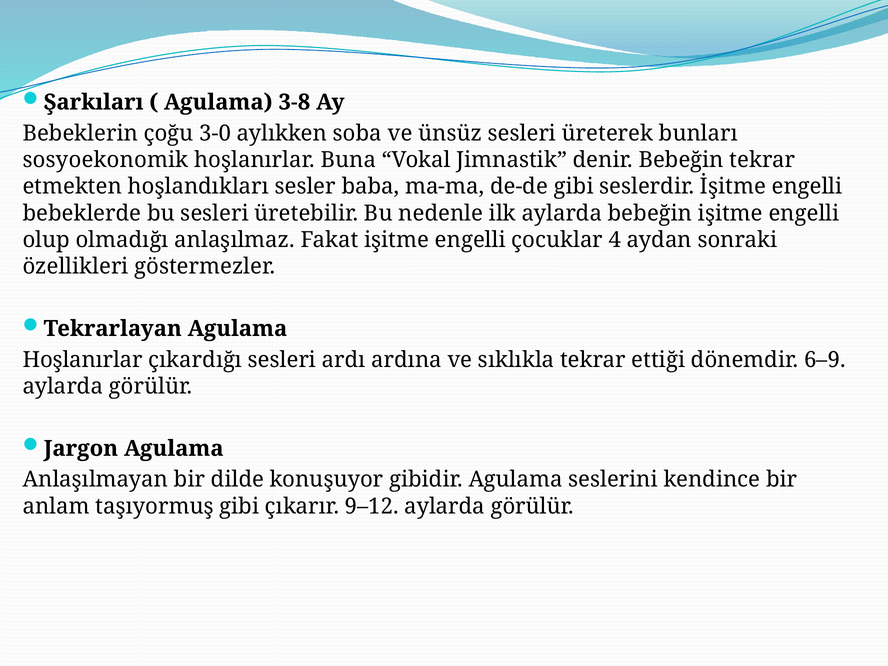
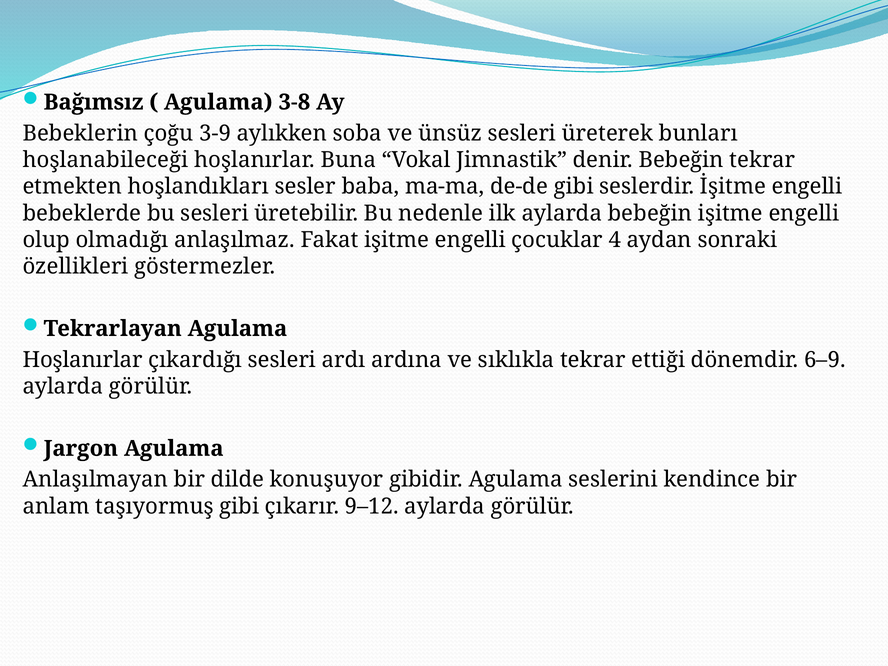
Şarkıları: Şarkıları -> Bağımsız
3-0: 3-0 -> 3-9
sosyoekonomik: sosyoekonomik -> hoşlanabileceği
